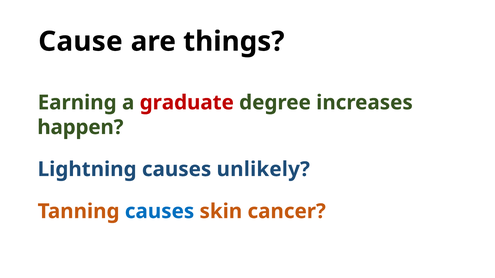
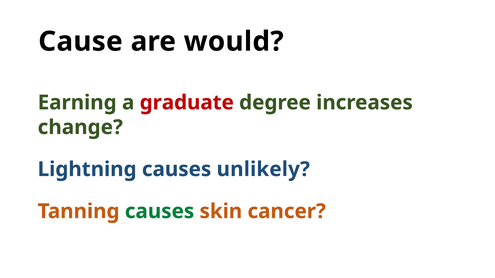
things: things -> would
happen: happen -> change
causes at (160, 212) colour: blue -> green
